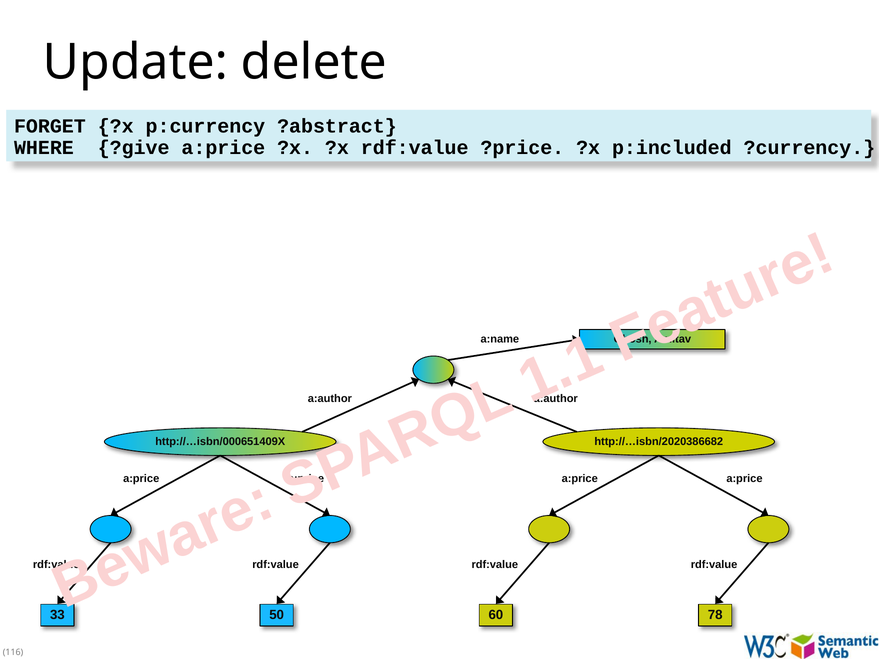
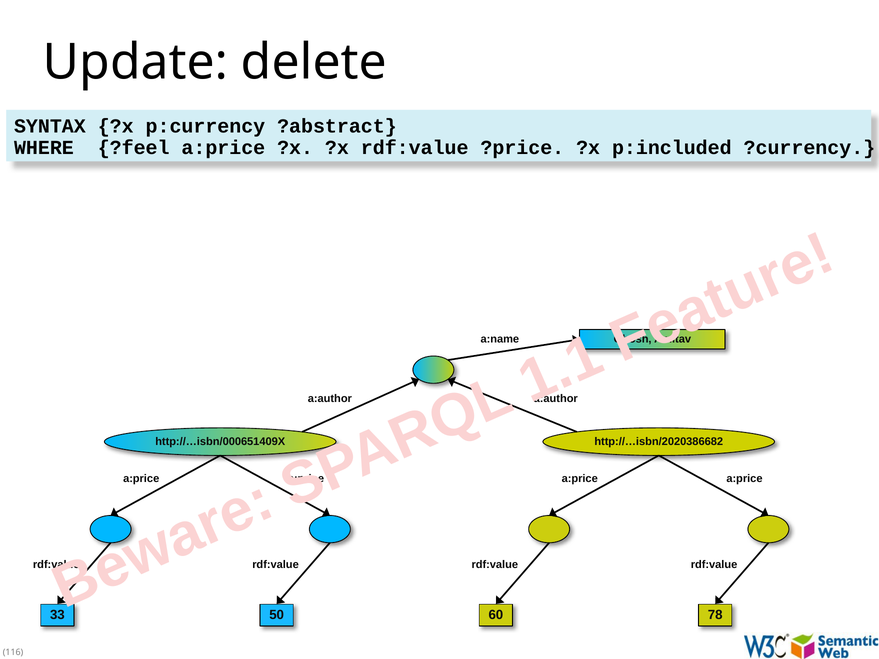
FORGET: FORGET -> SYNTAX
?give: ?give -> ?feel
